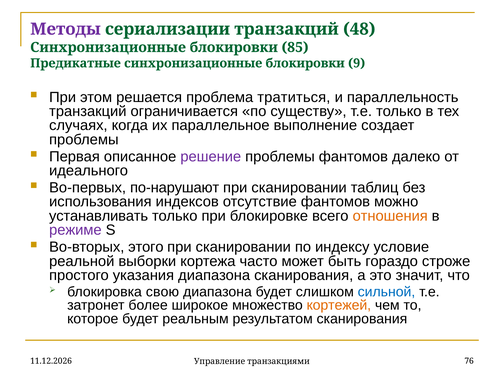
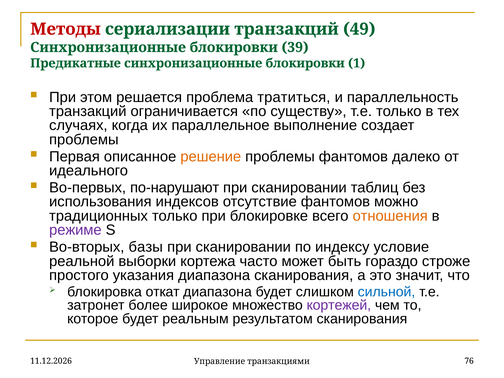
Методы colour: purple -> red
48: 48 -> 49
85: 85 -> 39
9: 9 -> 1
решение colour: purple -> orange
устанавливать: устанавливать -> традиционных
этого: этого -> базы
свою: свою -> откат
кортежей colour: orange -> purple
